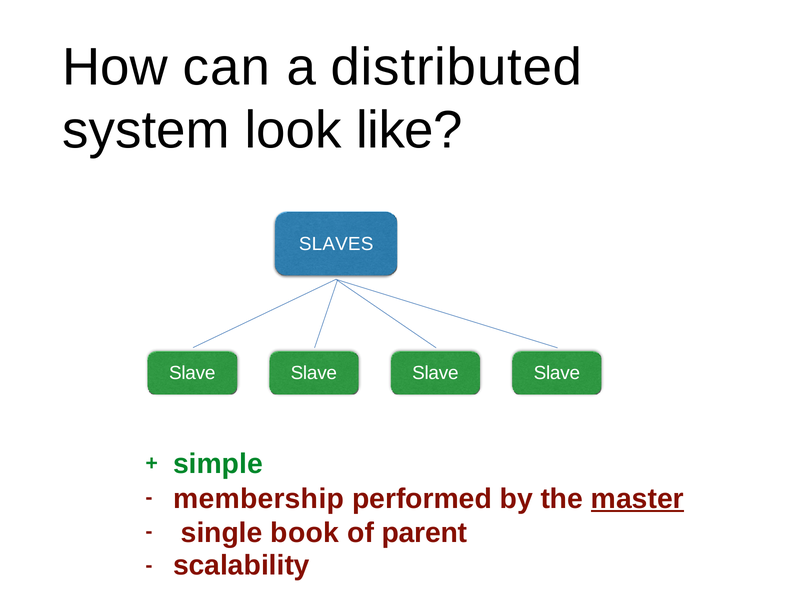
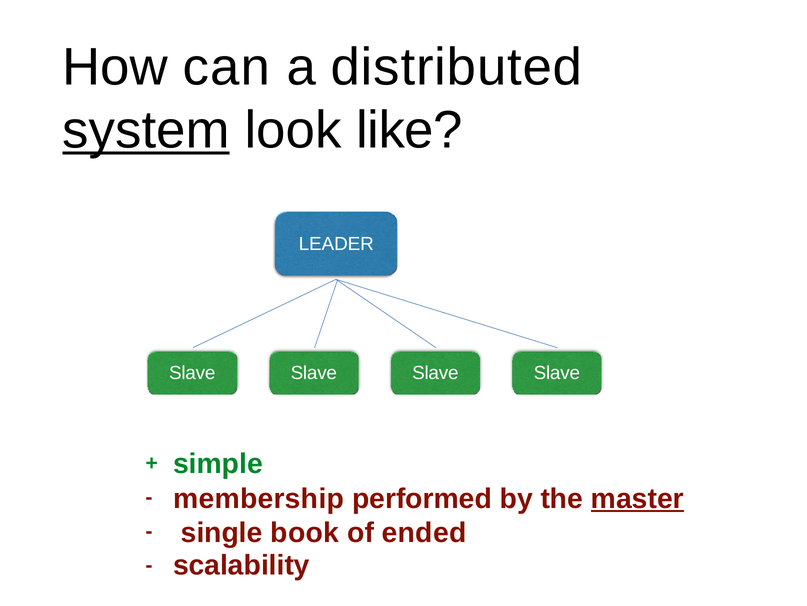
system underline: none -> present
SLAVES: SLAVES -> LEADER
parent: parent -> ended
